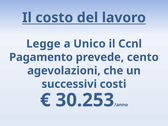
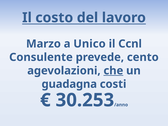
Legge: Legge -> Marzo
Pagamento: Pagamento -> Consulente
che underline: none -> present
successivi: successivi -> guadagna
